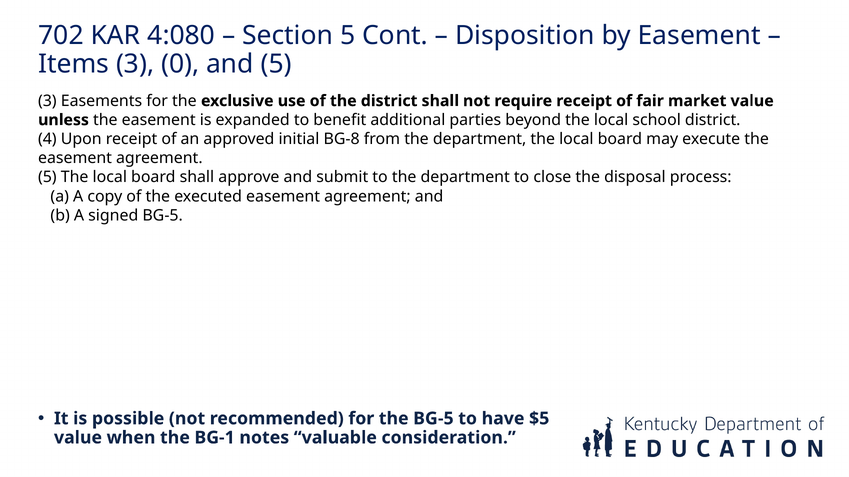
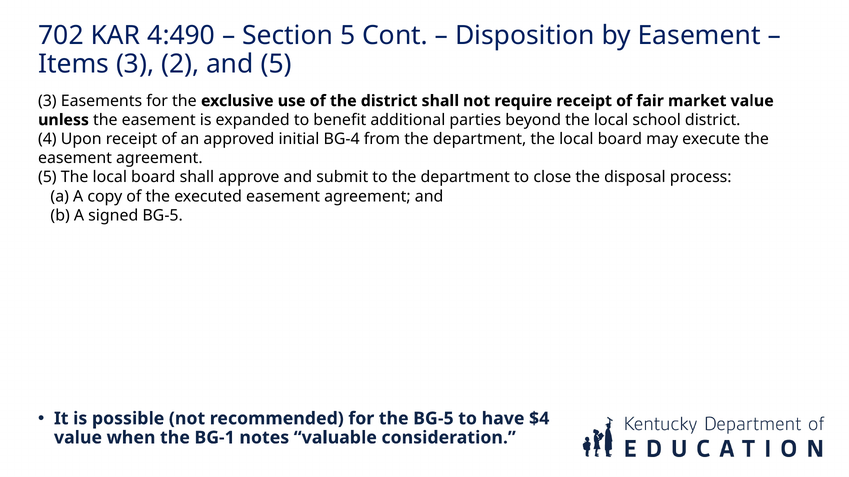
4:080: 4:080 -> 4:490
0: 0 -> 2
BG-8: BG-8 -> BG-4
$5: $5 -> $4
